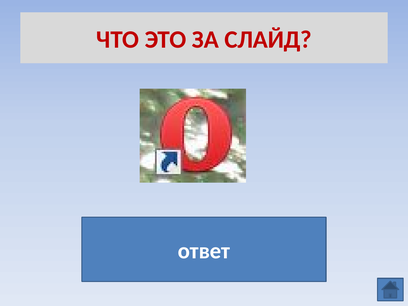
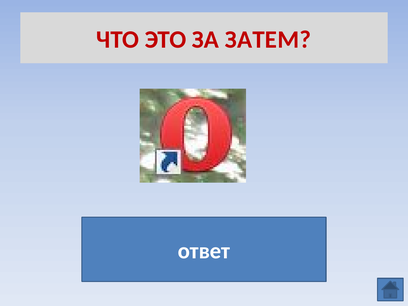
СЛАЙД: СЛАЙД -> ЗАТЕМ
